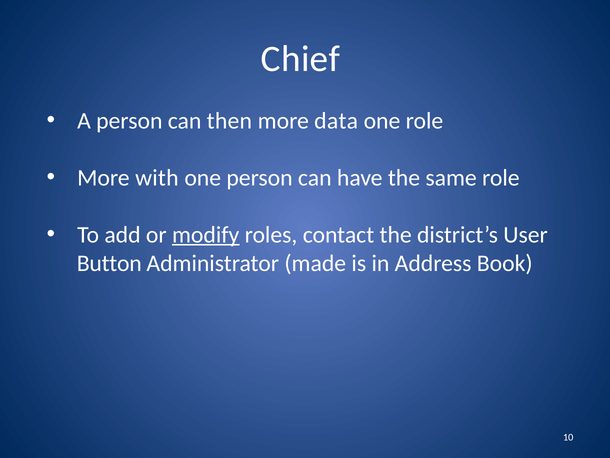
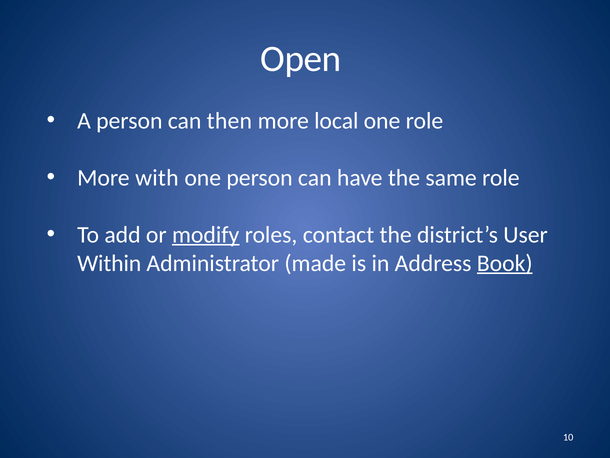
Chief: Chief -> Open
data: data -> local
Button: Button -> Within
Book underline: none -> present
